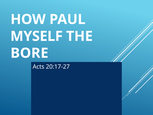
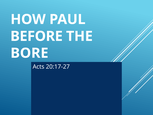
MYSELF: MYSELF -> BEFORE
